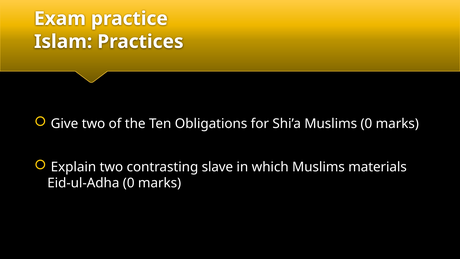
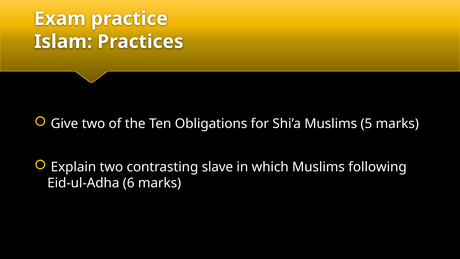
Muslims 0: 0 -> 5
materials: materials -> following
Eid-ul-Adha 0: 0 -> 6
